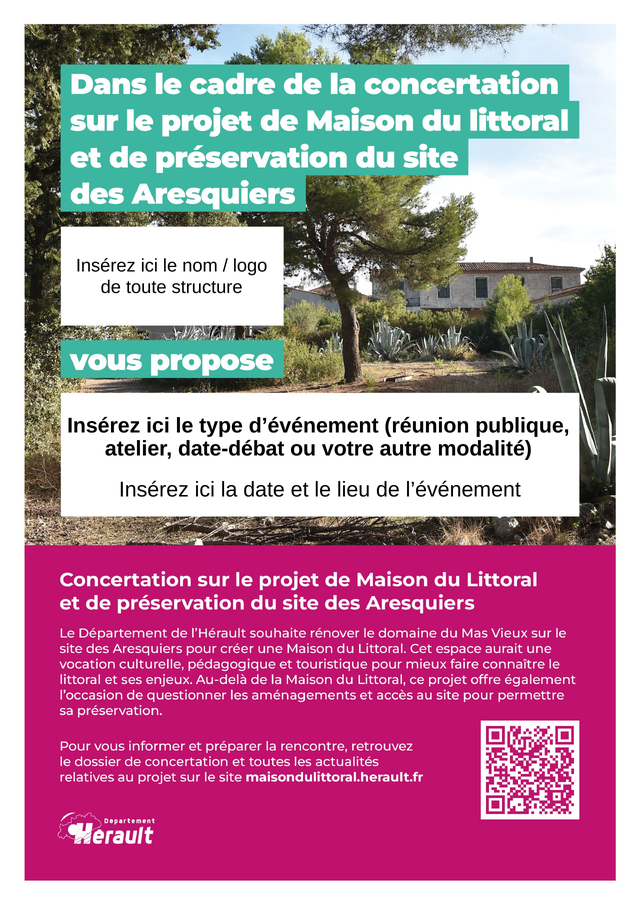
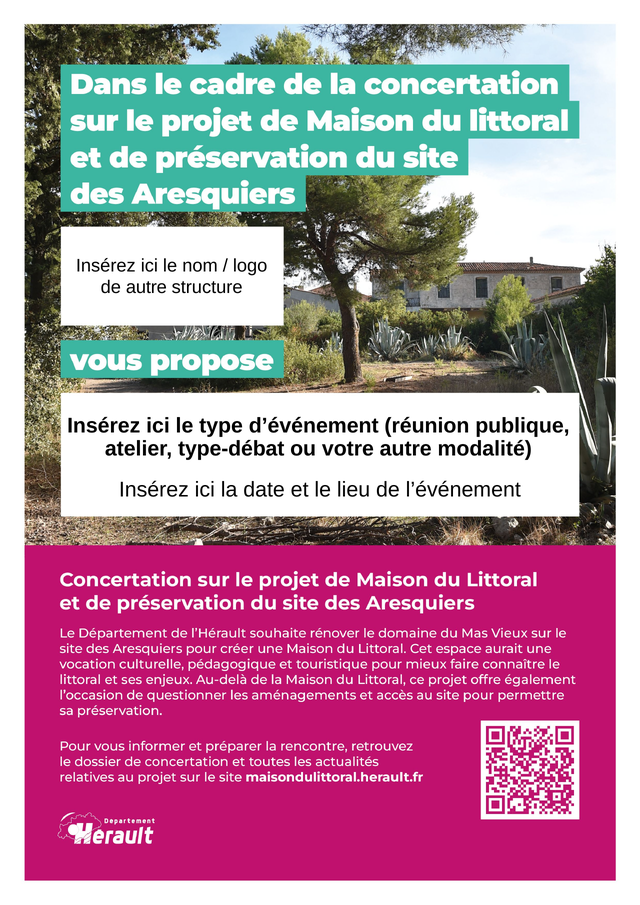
de toute: toute -> autre
date-débat: date-débat -> type-débat
